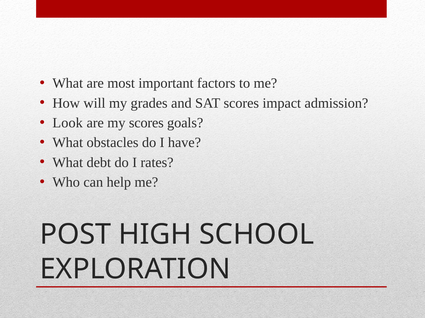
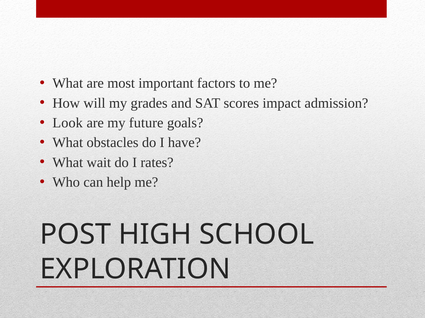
my scores: scores -> future
debt: debt -> wait
